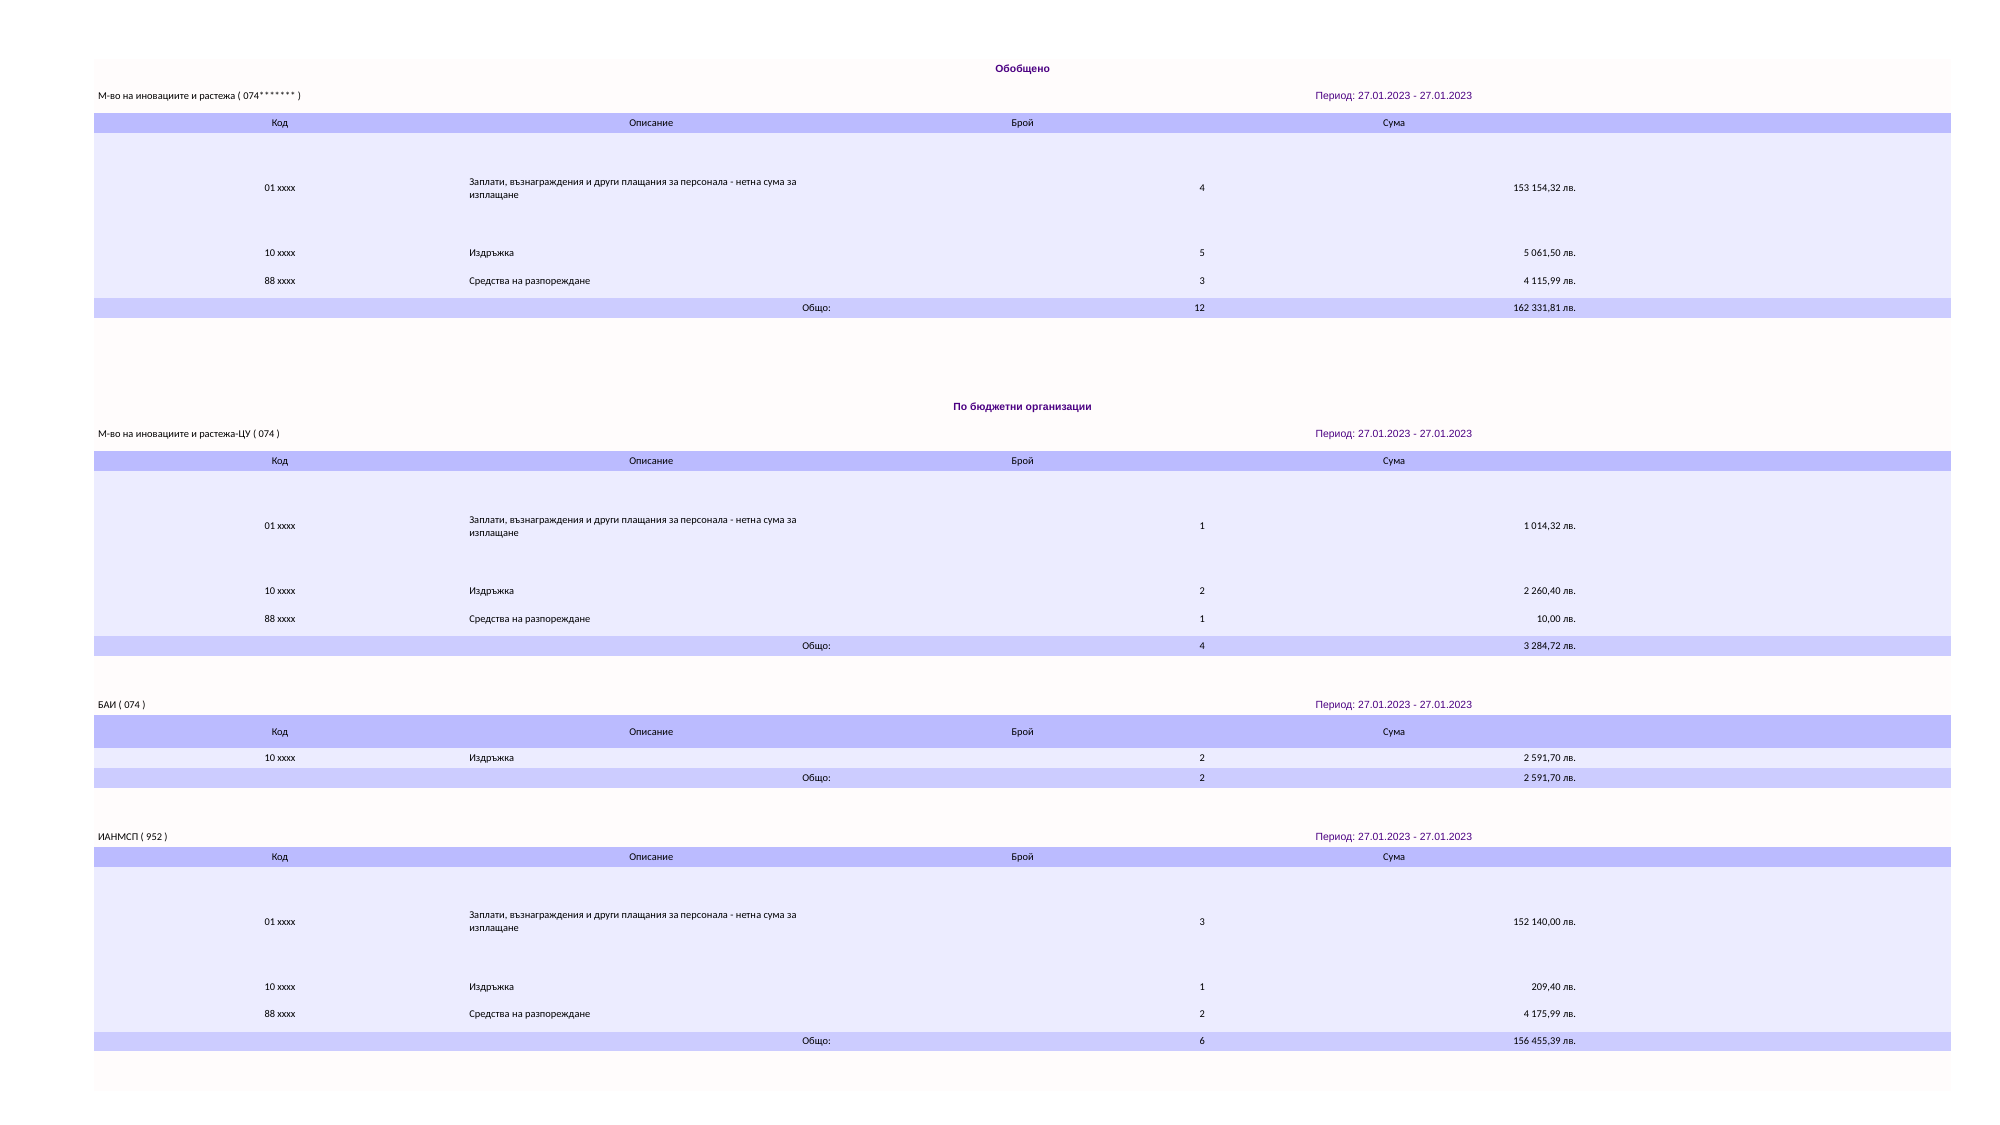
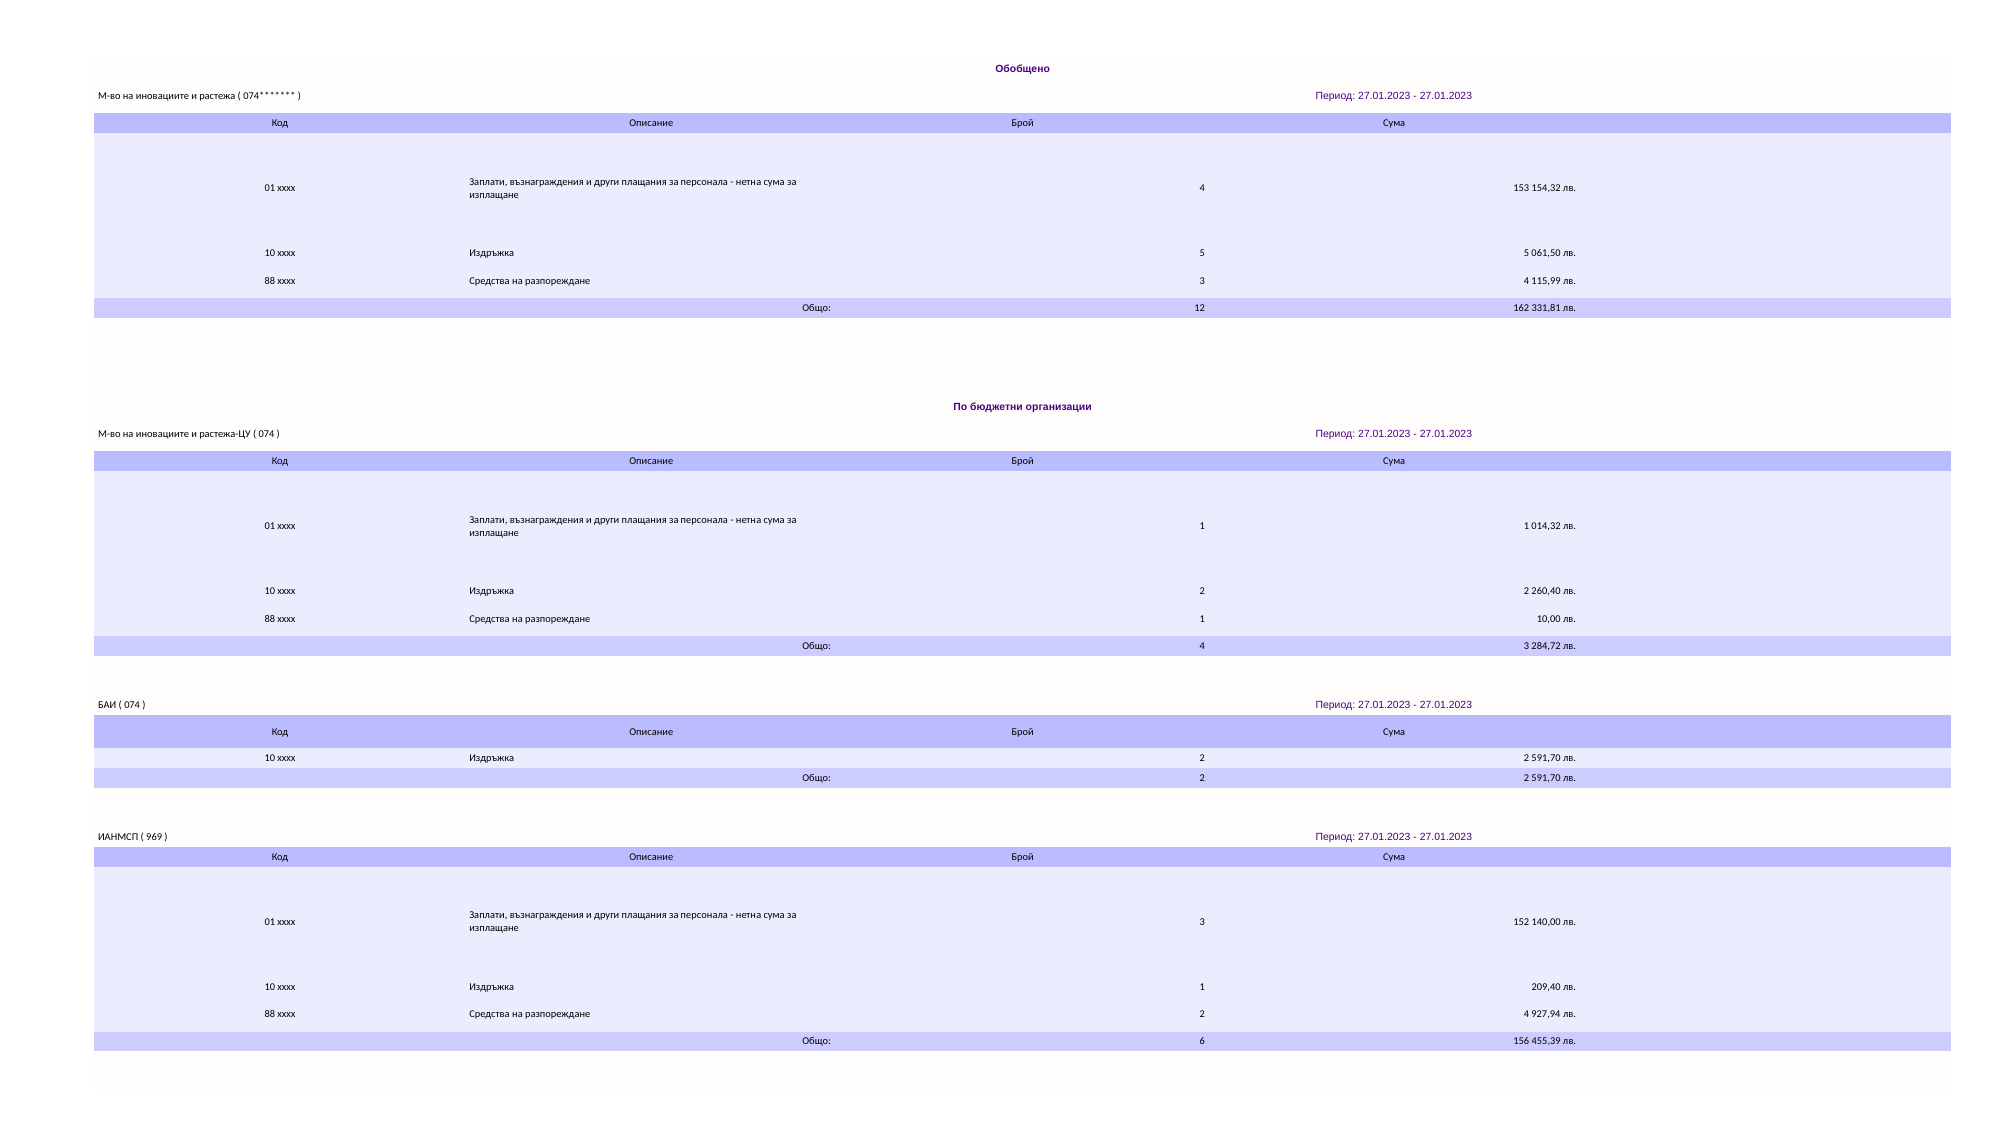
952: 952 -> 969
175,99: 175,99 -> 927,94
